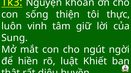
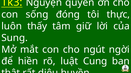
khoan: khoan -> quyến
thiện: thiện -> đóng
vinh: vinh -> thấy
Khiết: Khiết -> Cung
